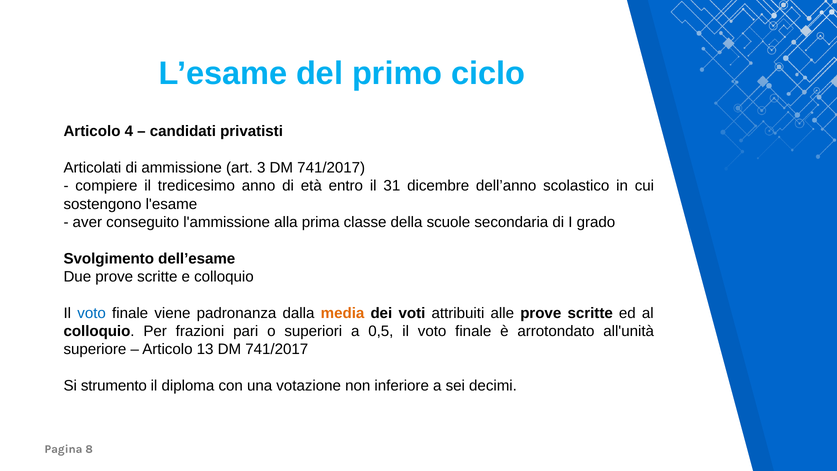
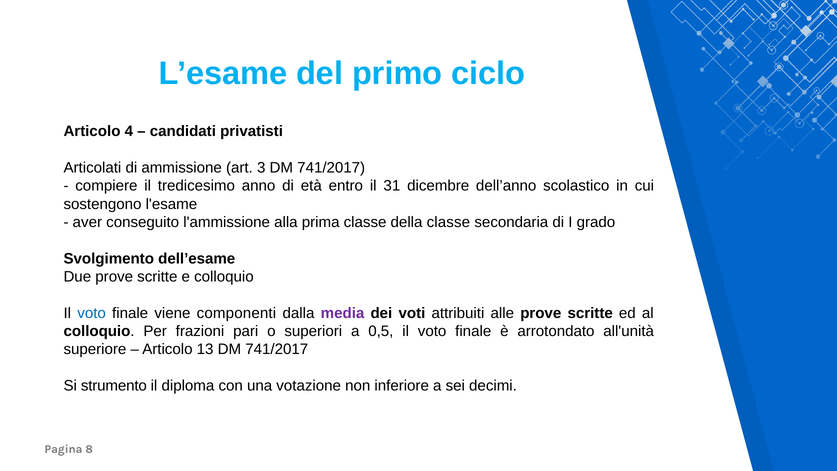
della scuole: scuole -> classe
padronanza: padronanza -> componenti
media colour: orange -> purple
